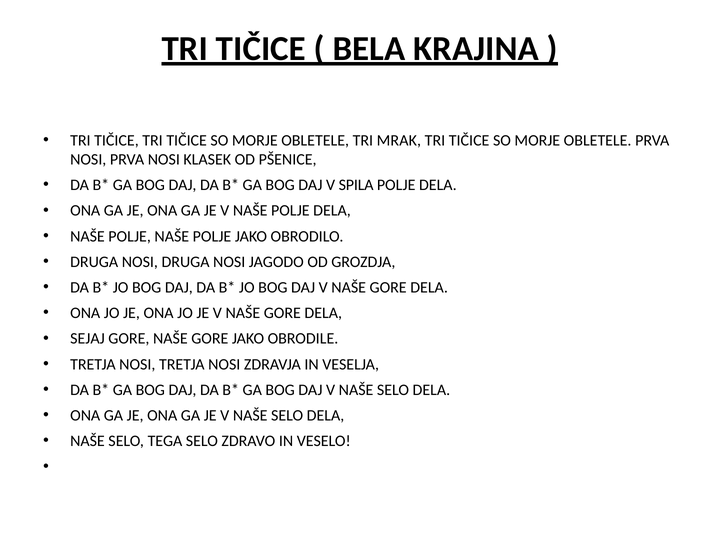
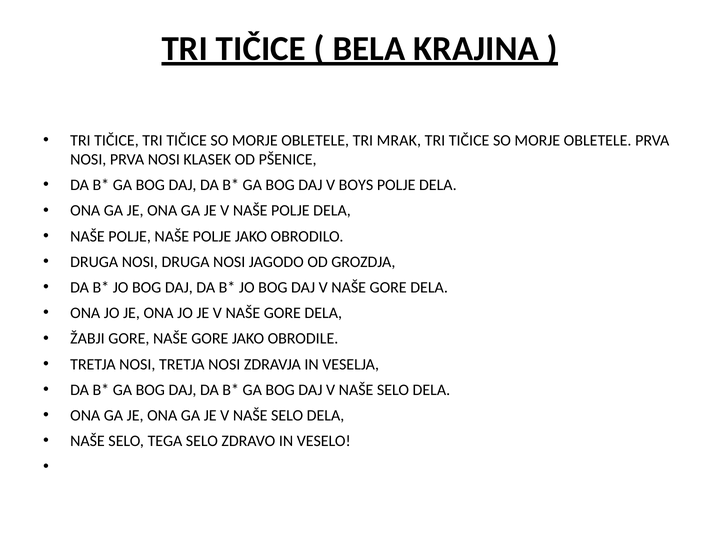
SPILA: SPILA -> BOYS
SEJAJ: SEJAJ -> ŽABJI
